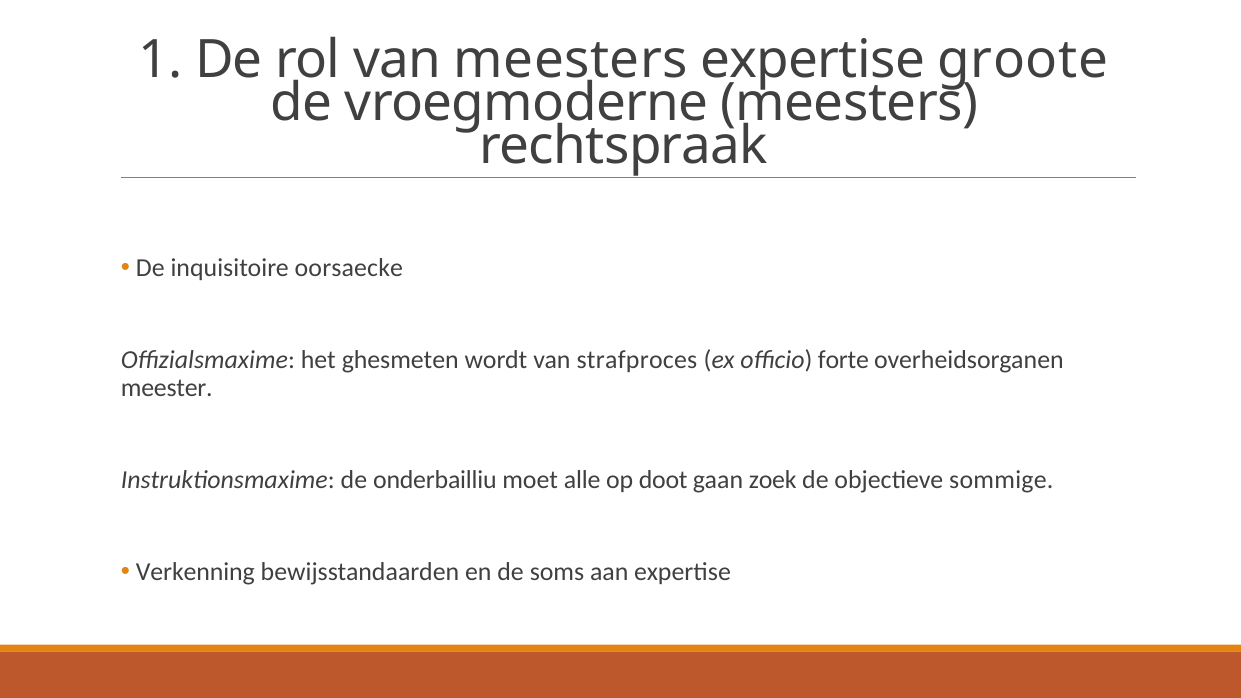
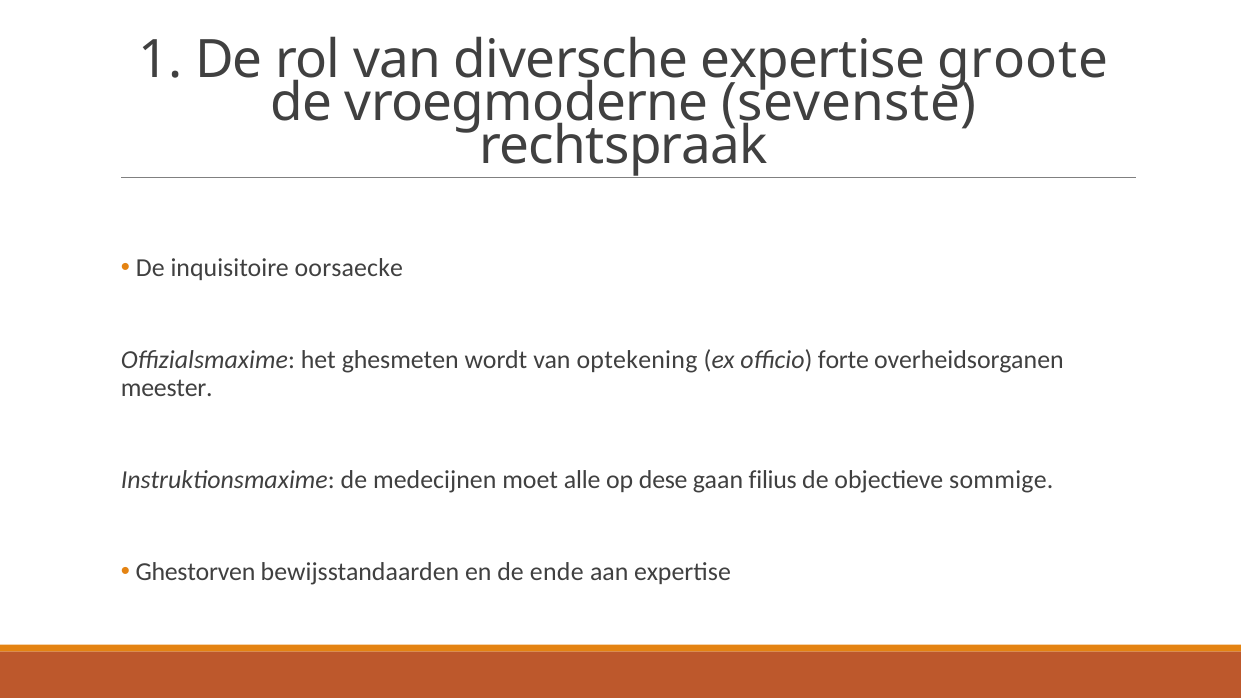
van meesters: meesters -> diversche
vroegmoderne meesters: meesters -> sevenste
strafproces: strafproces -> optekening
onderbailliu: onderbailliu -> medecijnen
doot: doot -> dese
zoek: zoek -> filius
Verkenning: Verkenning -> Ghestorven
soms: soms -> ende
